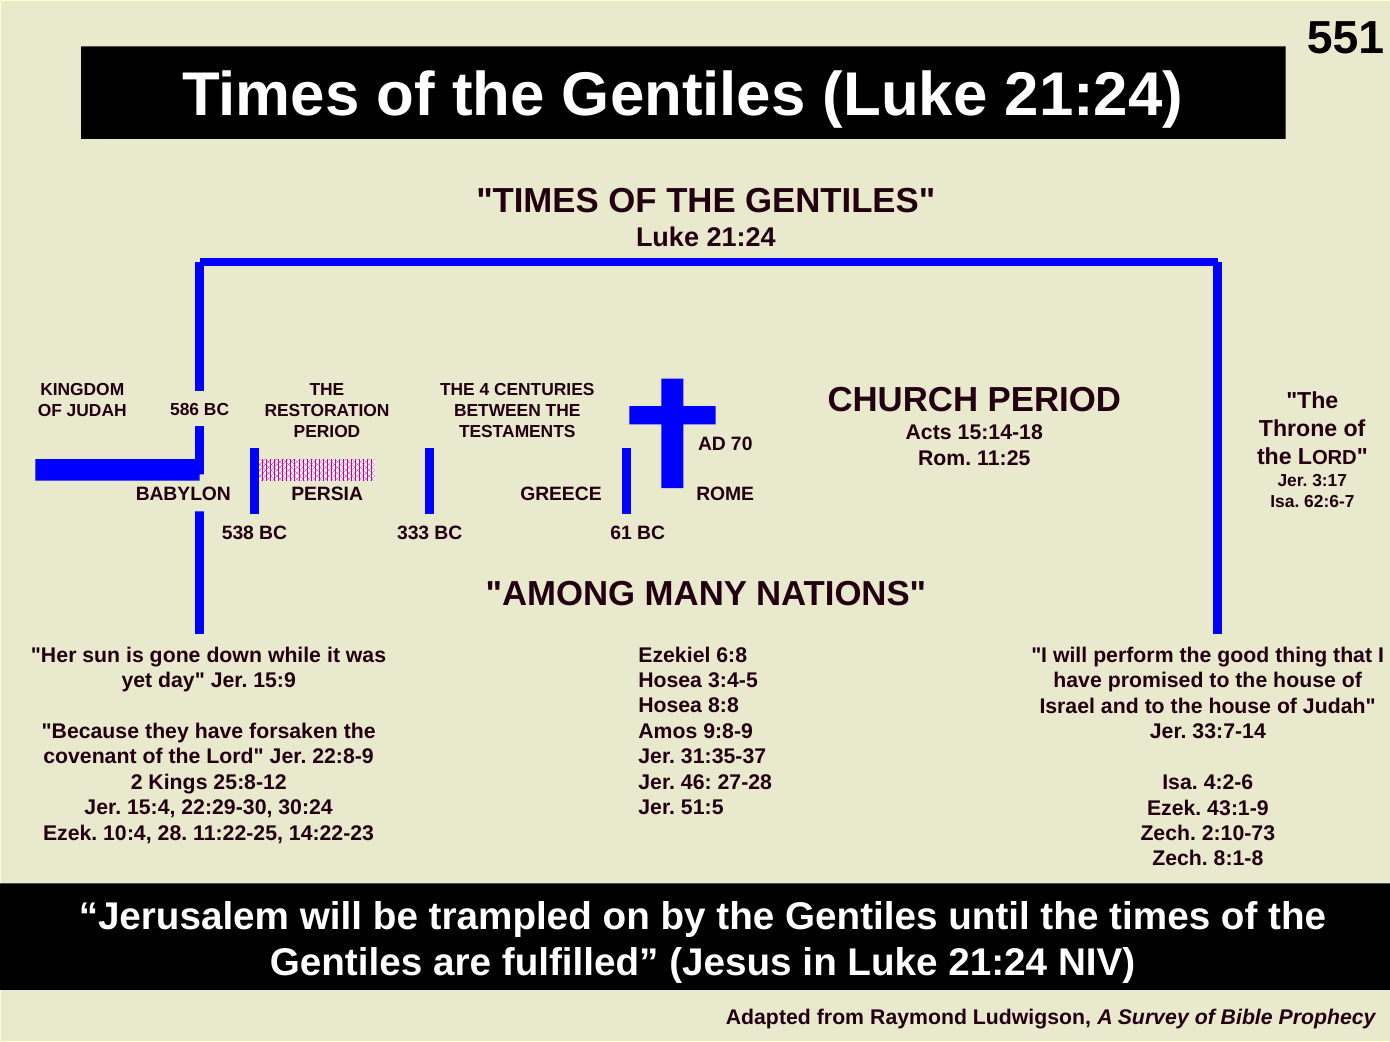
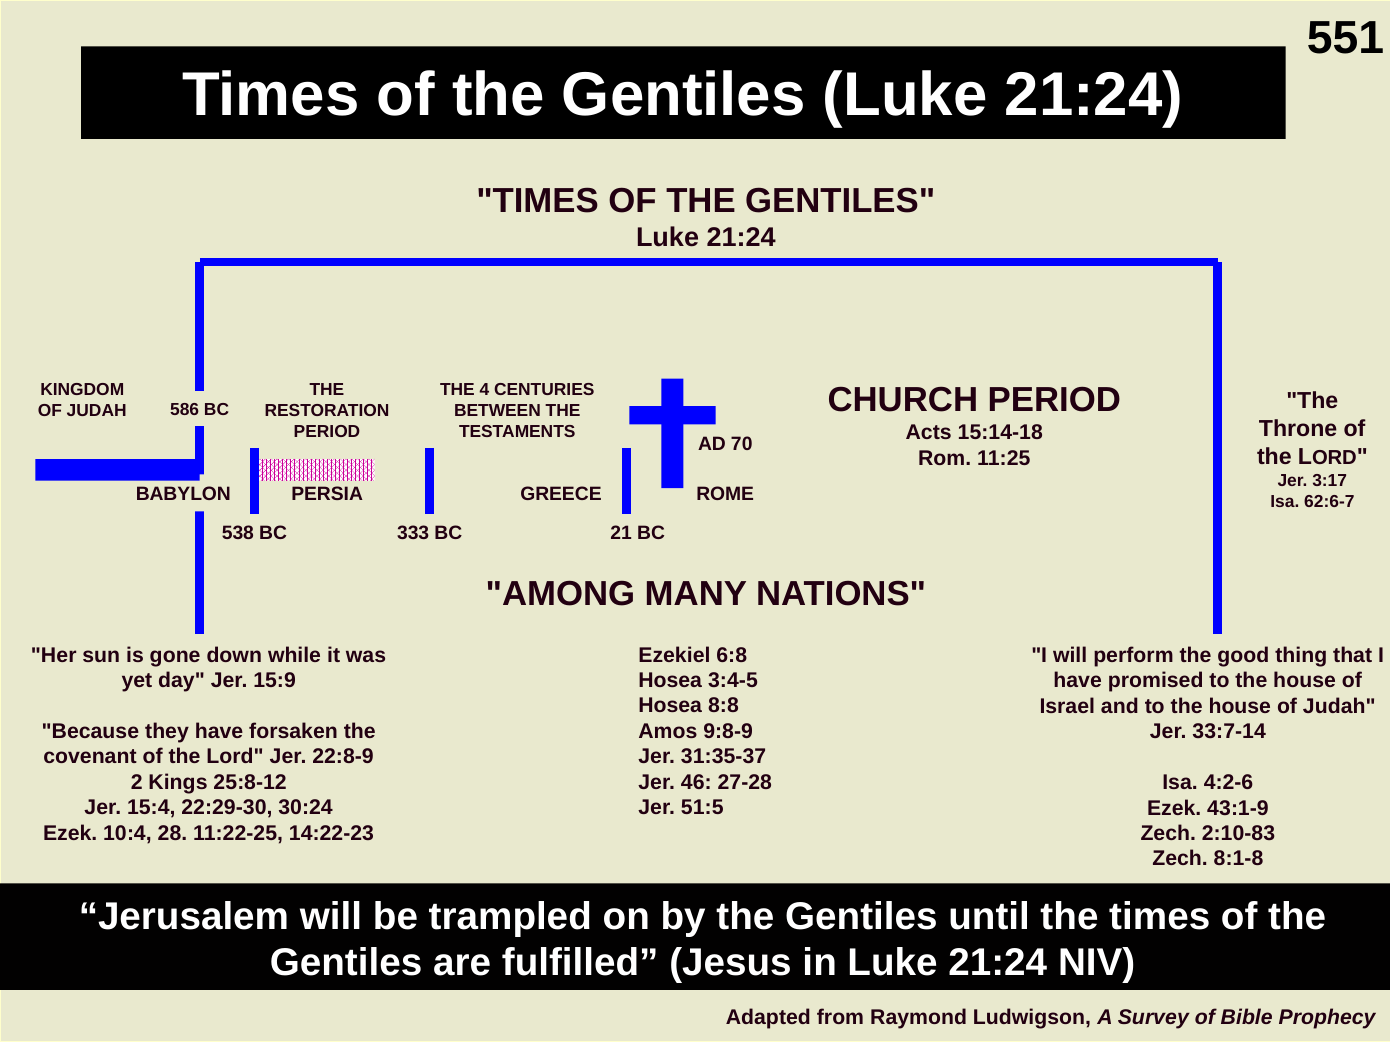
61: 61 -> 21
2:10-73: 2:10-73 -> 2:10-83
